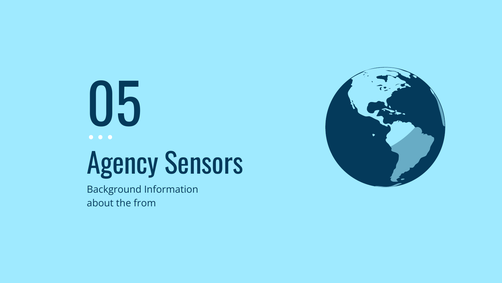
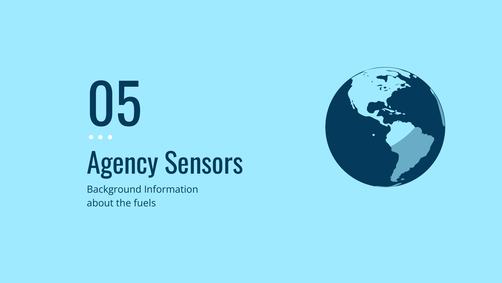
from: from -> fuels
